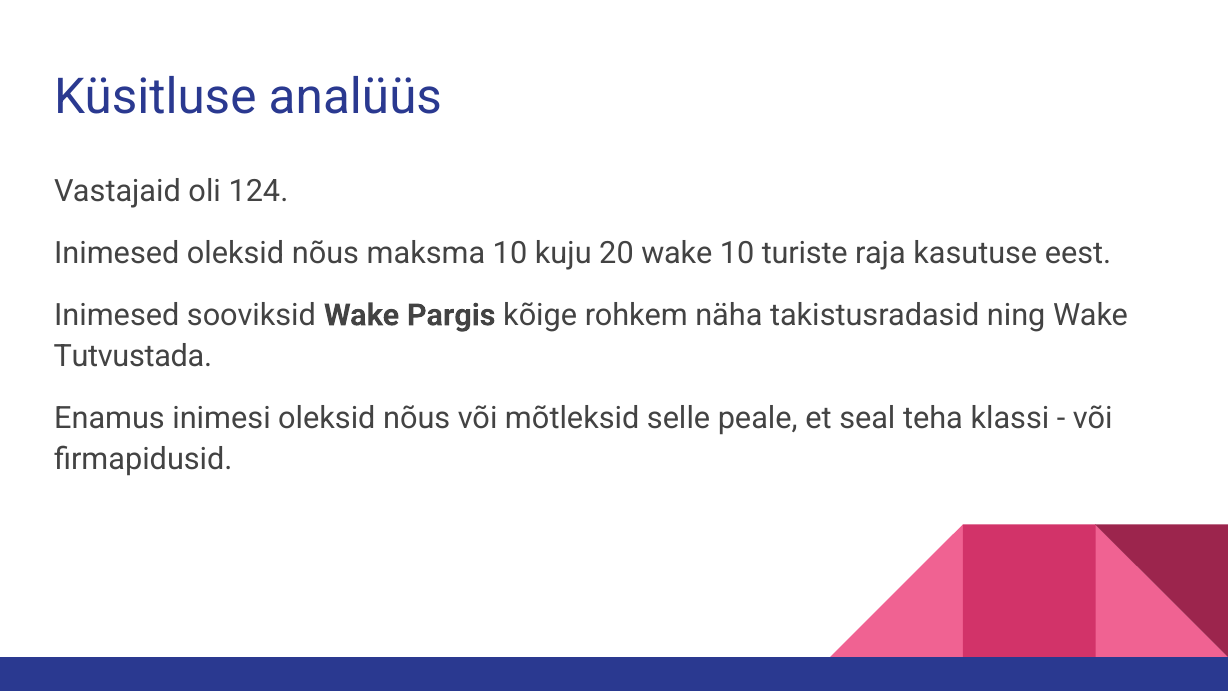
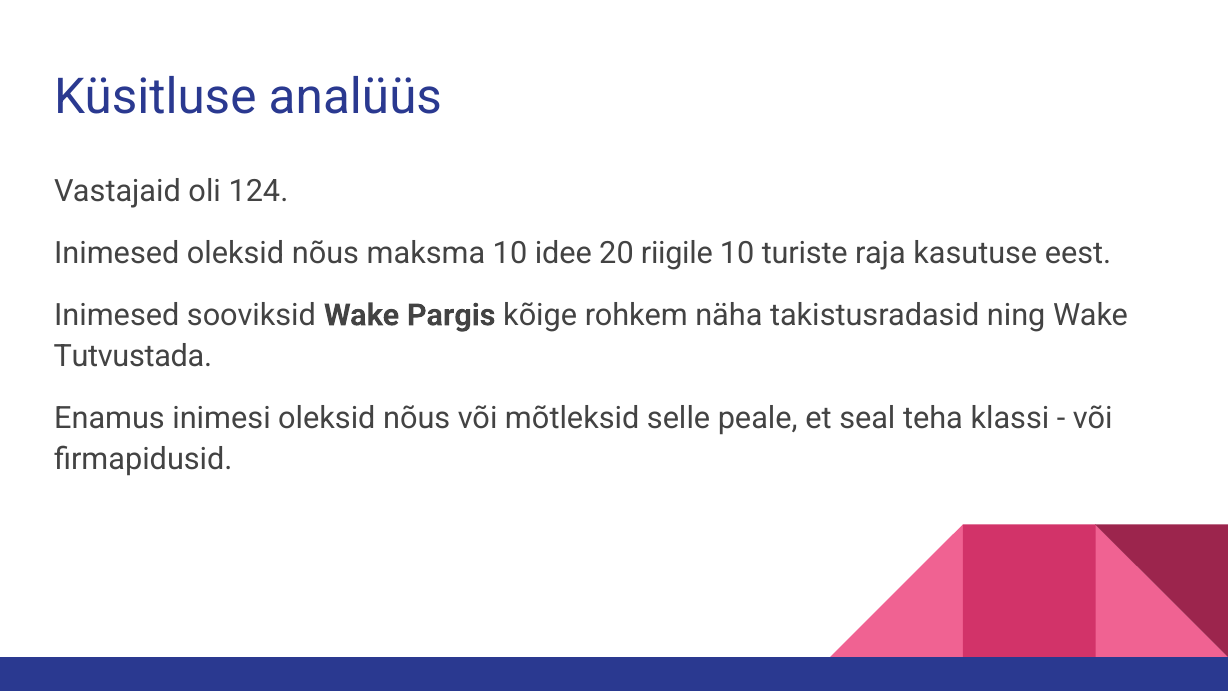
kuju: kuju -> idee
20 wake: wake -> riigile
